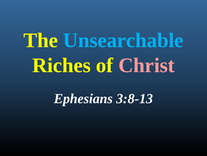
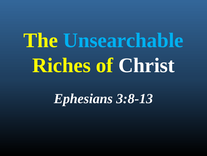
Christ colour: pink -> white
